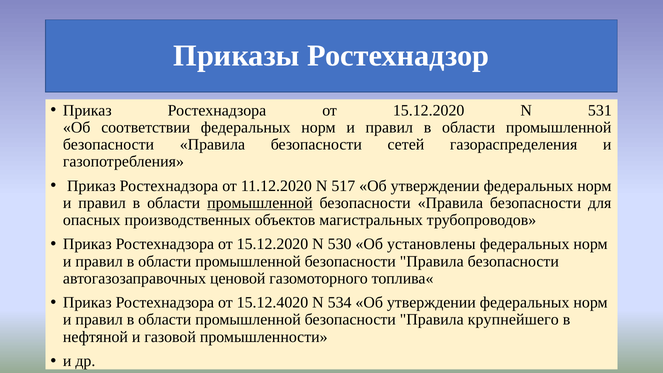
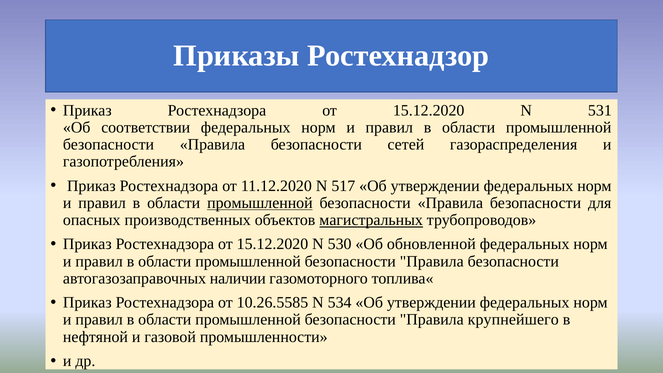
магистральных underline: none -> present
установлены: установлены -> обновленной
ценовой: ценовой -> наличии
15.12.4020: 15.12.4020 -> 10.26.5585
